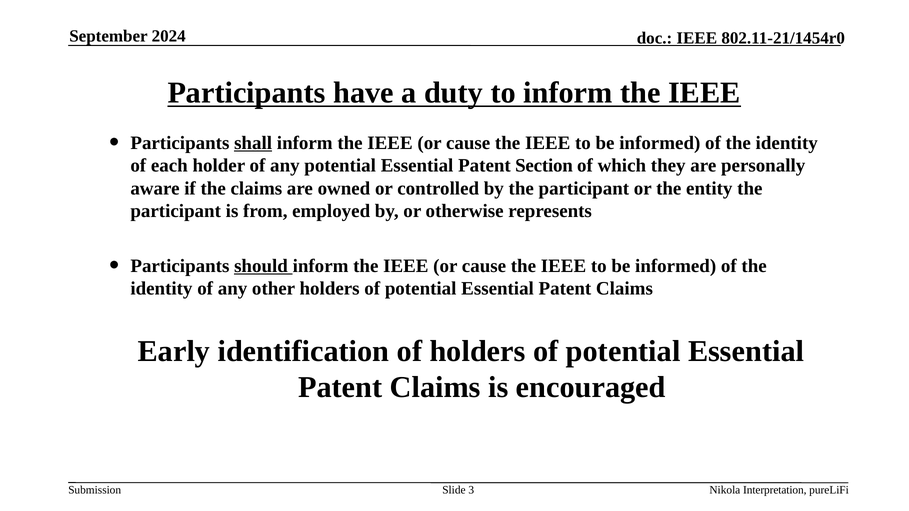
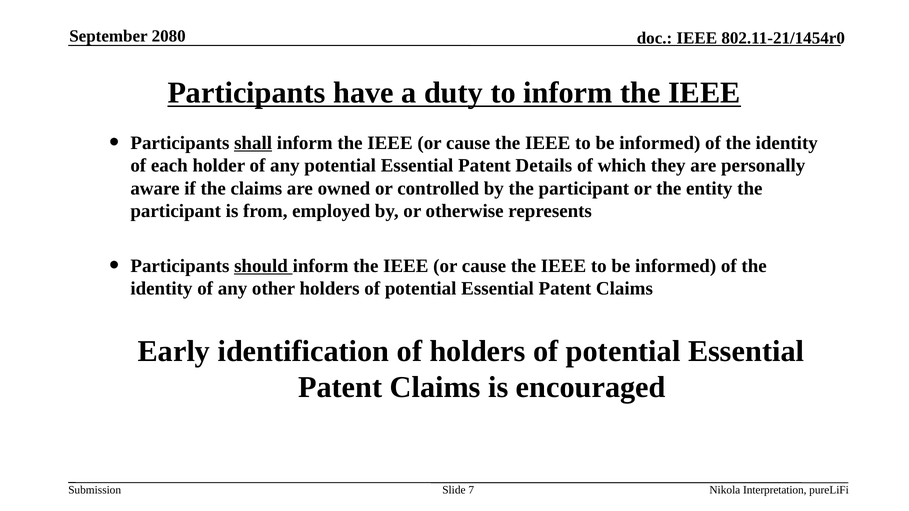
2024: 2024 -> 2080
Section: Section -> Details
3: 3 -> 7
